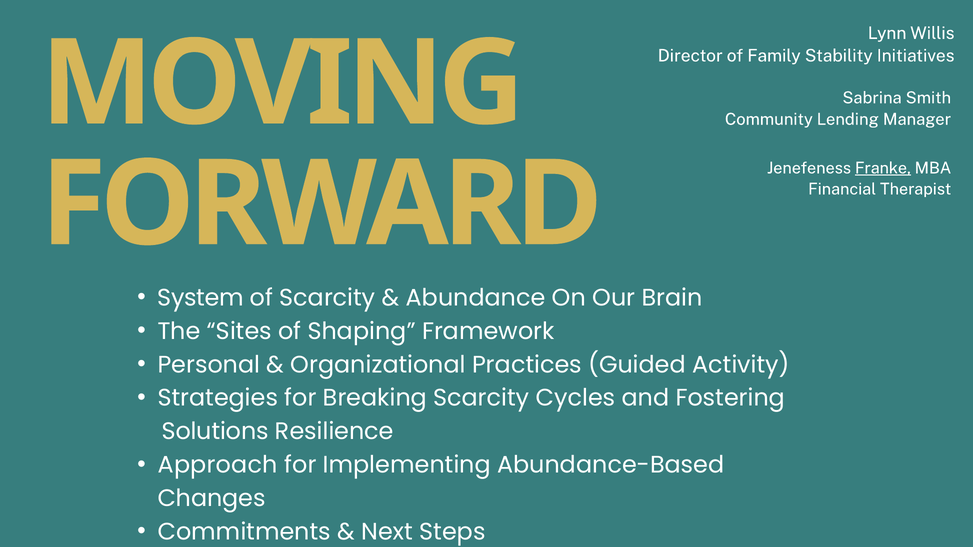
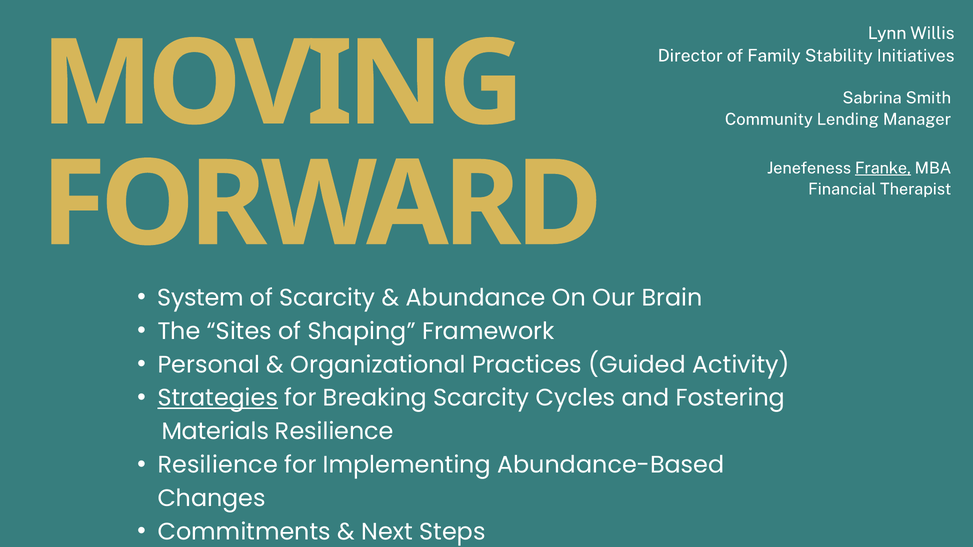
Strategies underline: none -> present
Solutions: Solutions -> Materials
Approach at (218, 465): Approach -> Resilience
